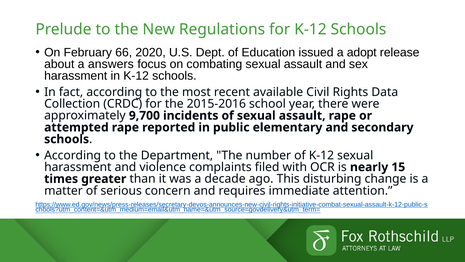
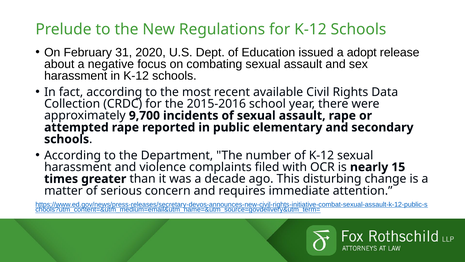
66: 66 -> 31
answers: answers -> negative
